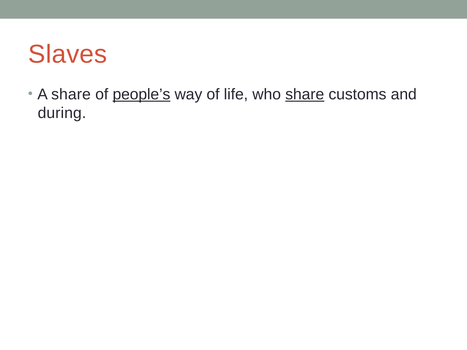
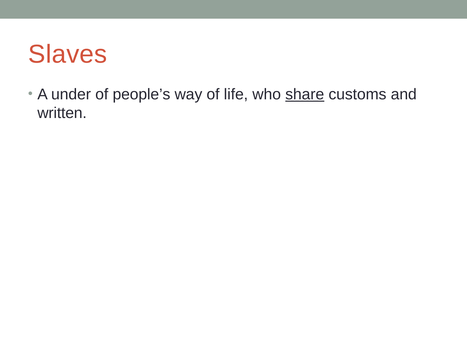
A share: share -> under
people’s underline: present -> none
during: during -> written
